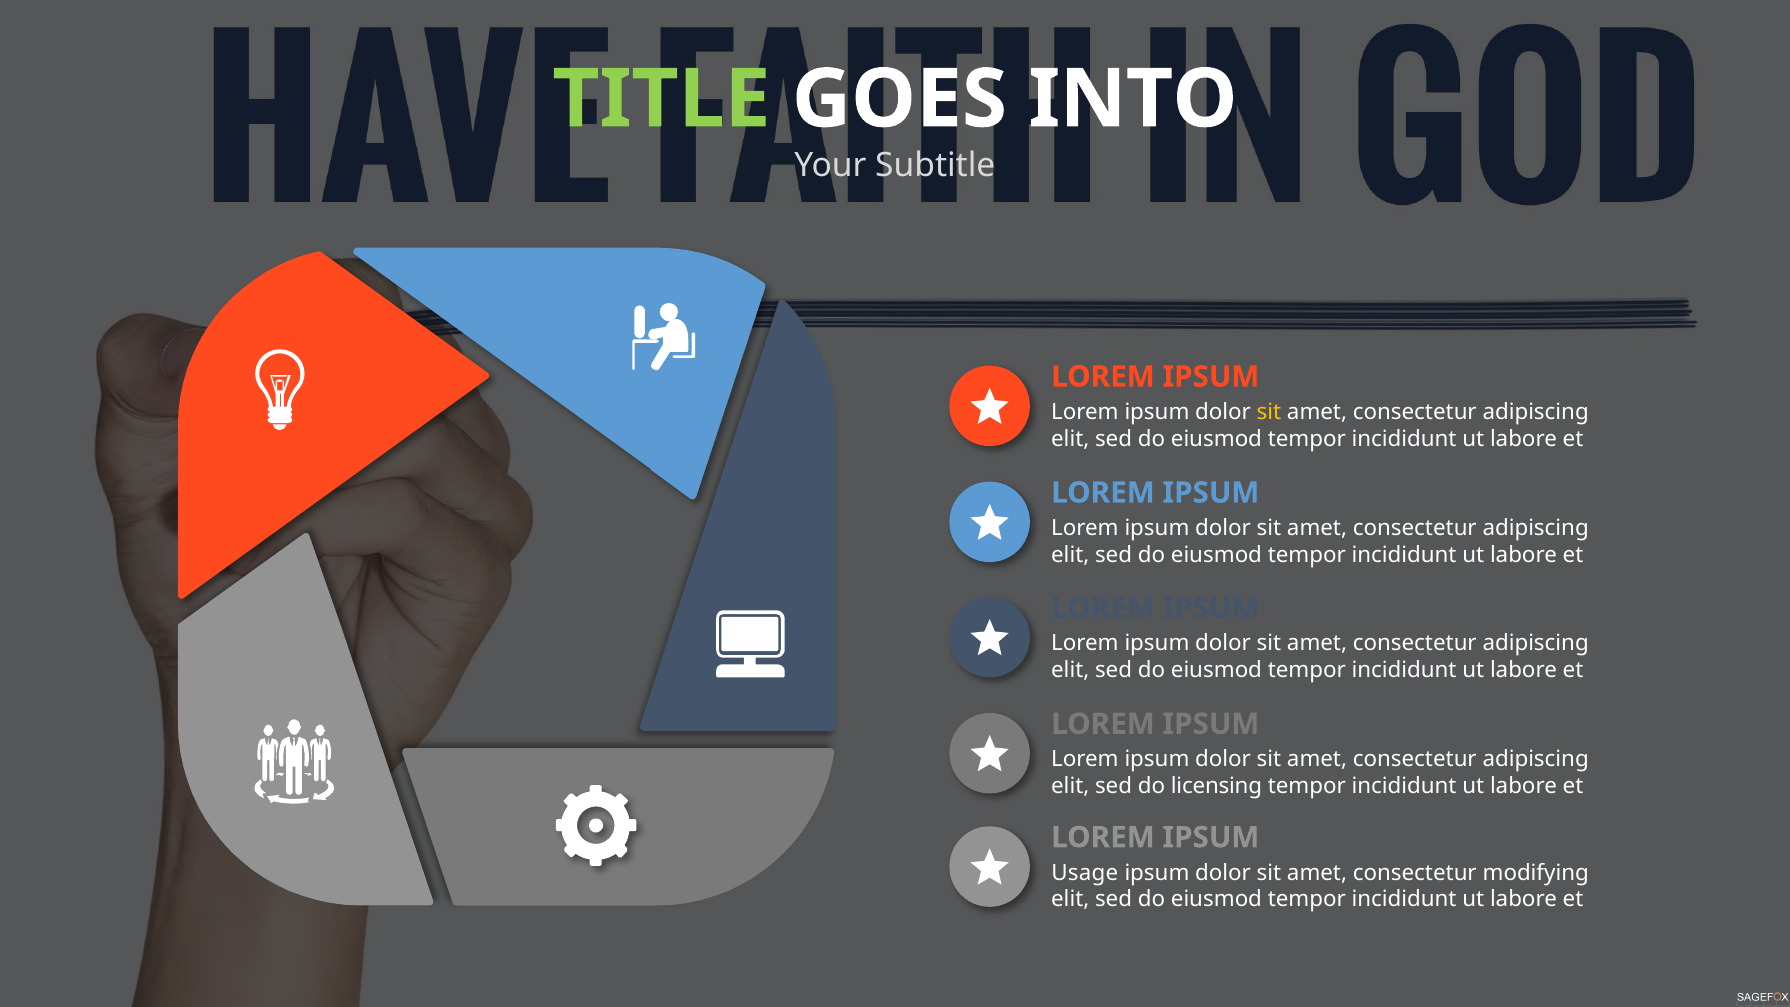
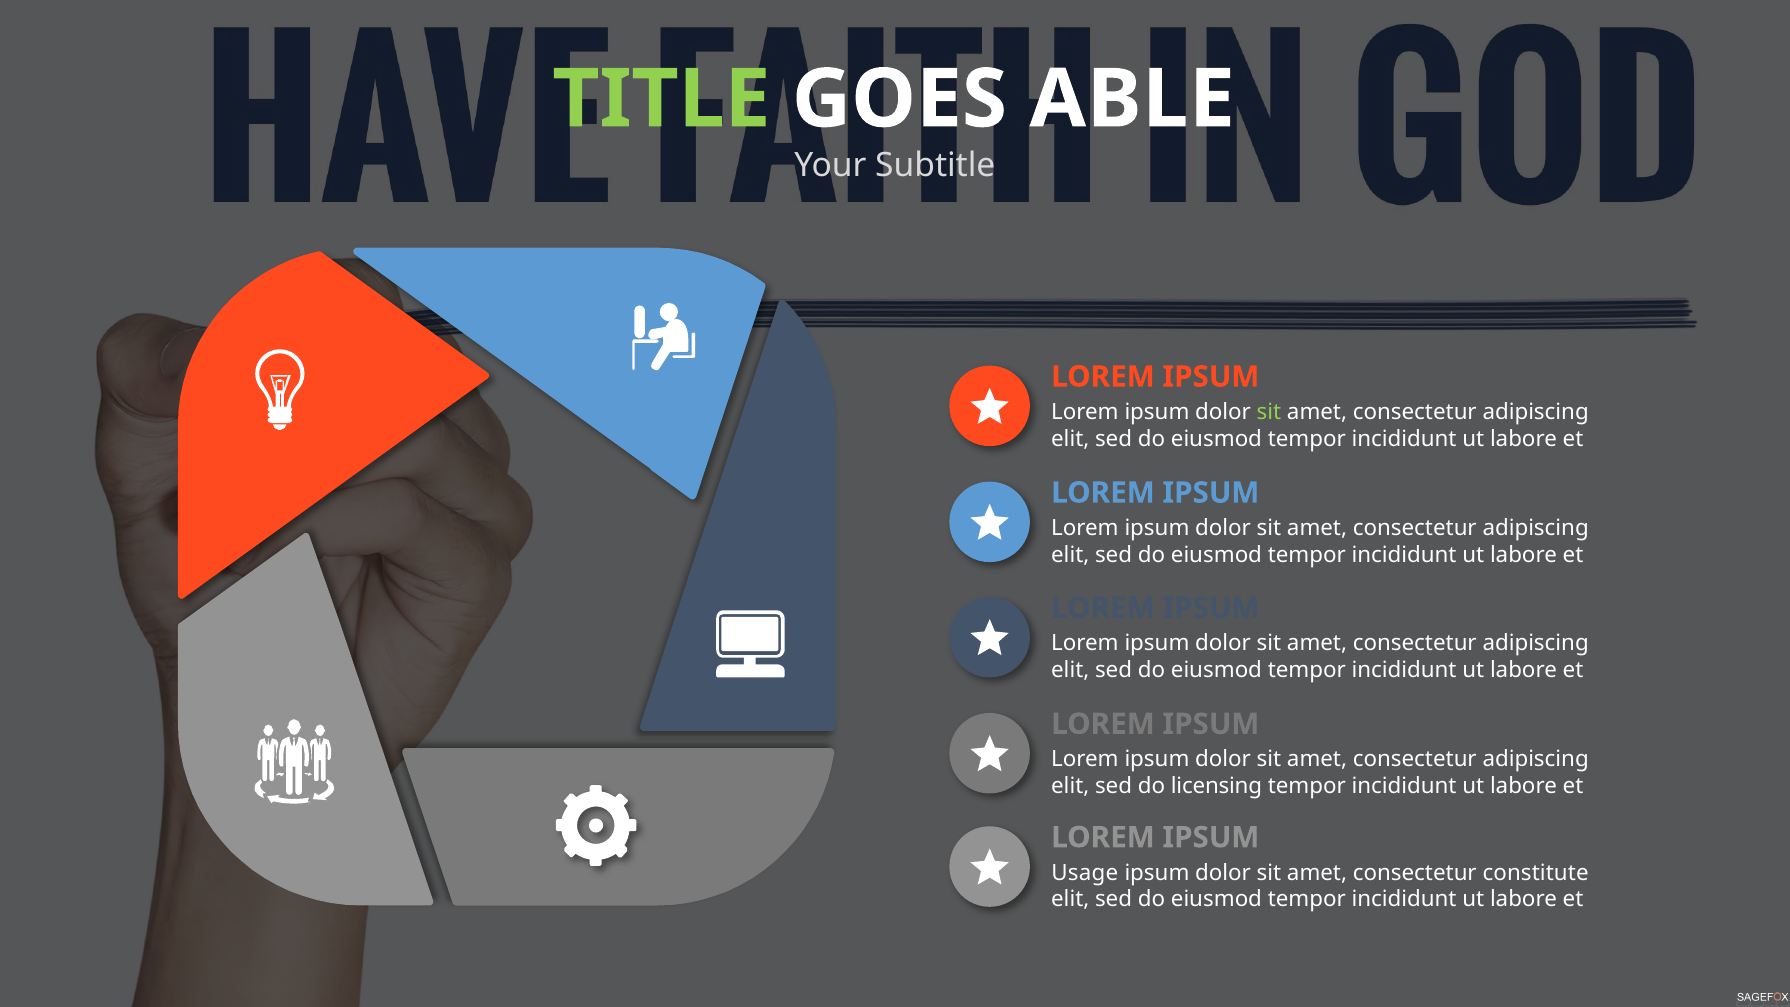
INTO: INTO -> ABLE
sit at (1269, 412) colour: yellow -> light green
modifying: modifying -> constitute
